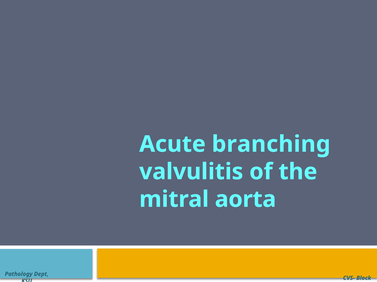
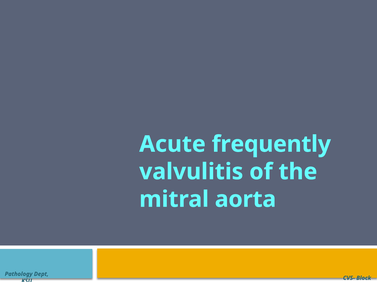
branching: branching -> frequently
